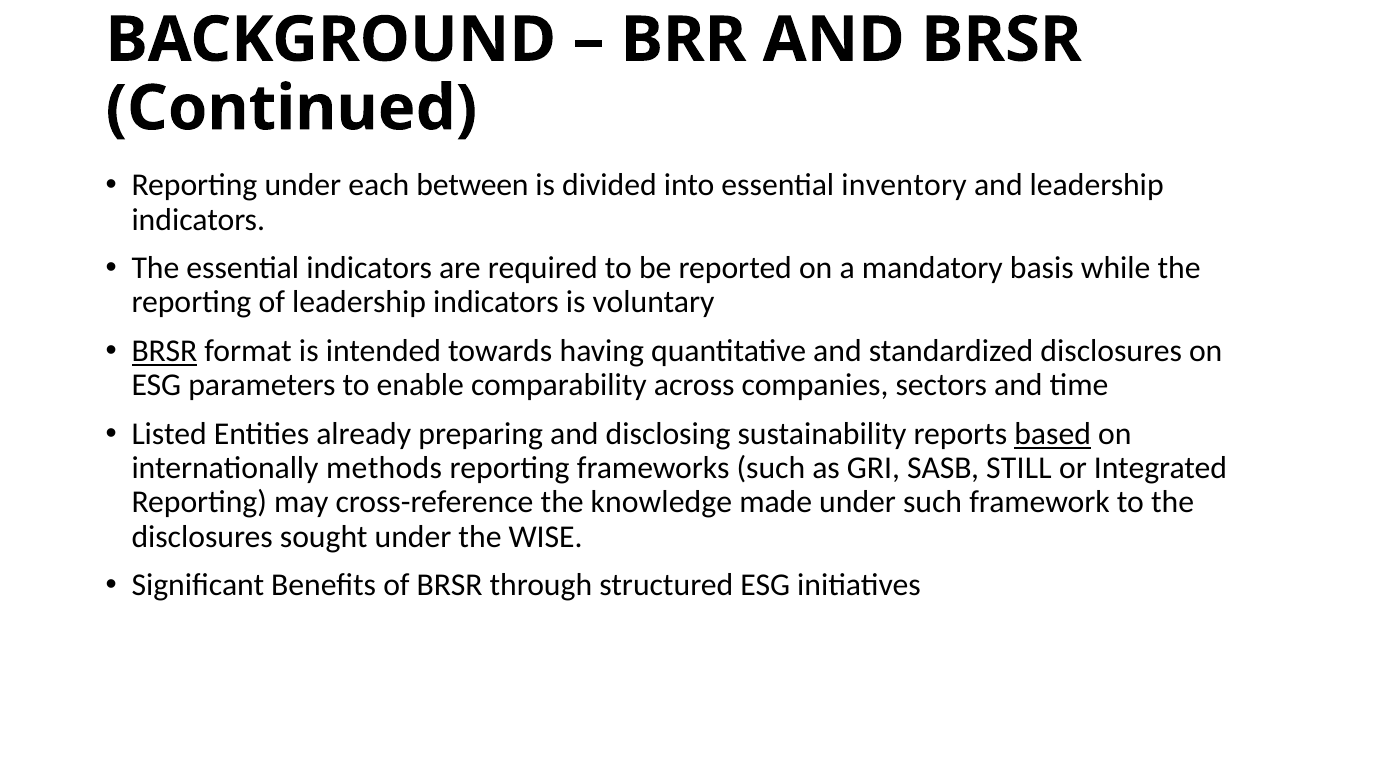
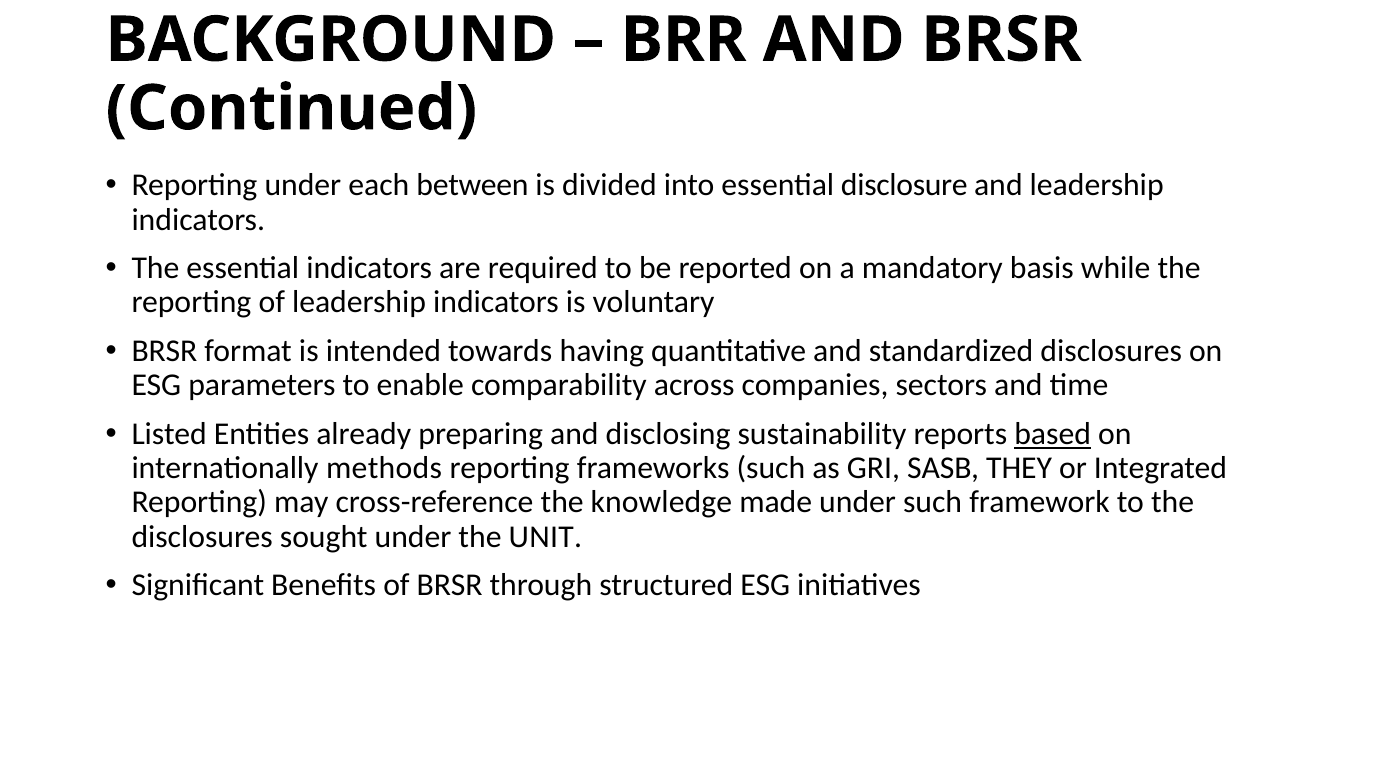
inventory: inventory -> disclosure
BRSR at (164, 351) underline: present -> none
STILL: STILL -> THEY
WISE: WISE -> UNIT
